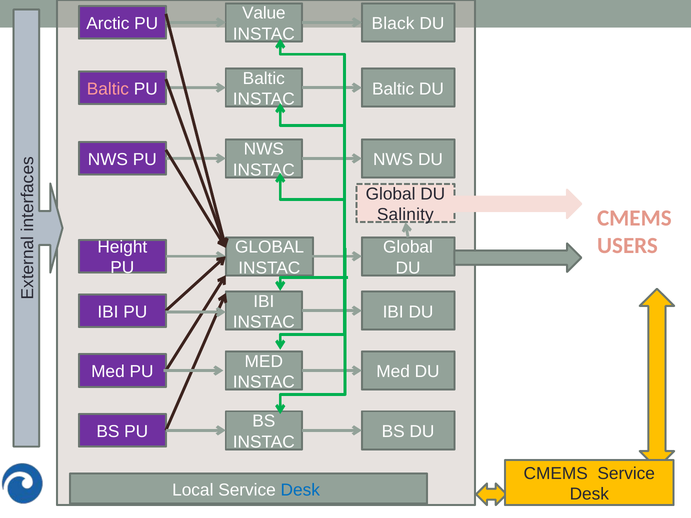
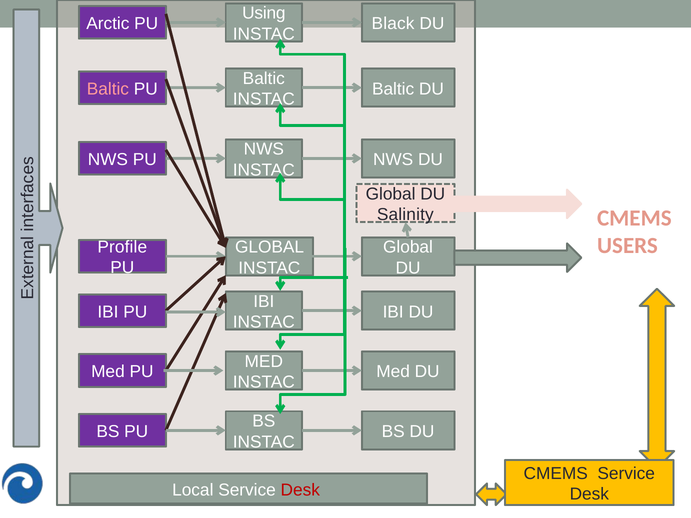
Value: Value -> Using
Height: Height -> Profile
Desk at (300, 490) colour: blue -> red
